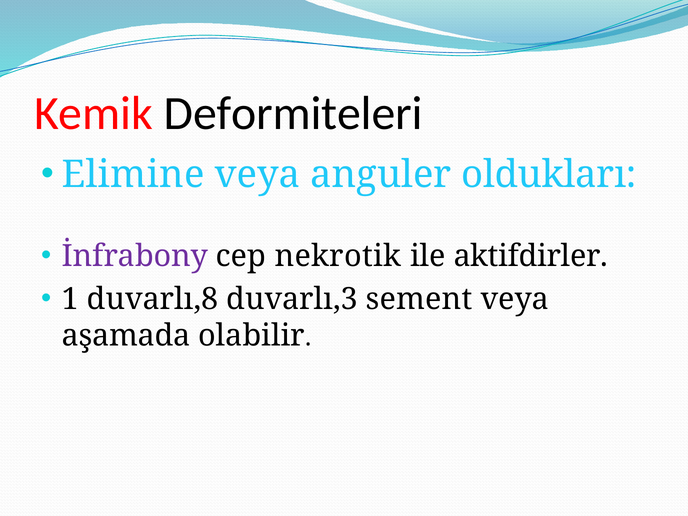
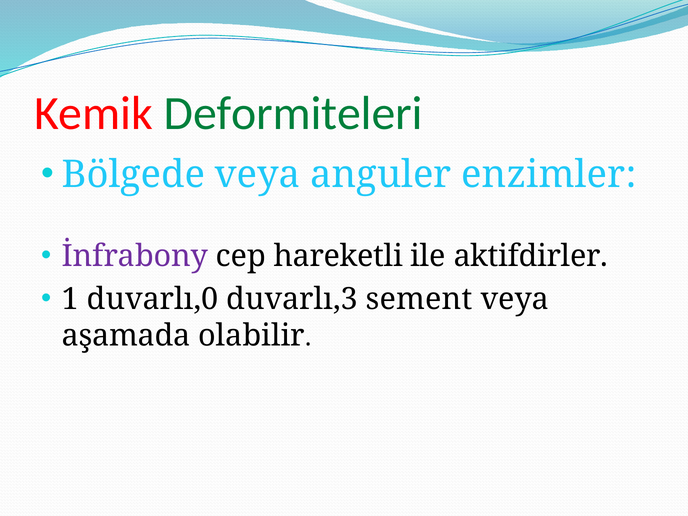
Deformiteleri colour: black -> green
Elimine: Elimine -> Bölgede
oldukları: oldukları -> enzimler
nekrotik: nekrotik -> hareketli
duvarlı,8: duvarlı,8 -> duvarlı,0
